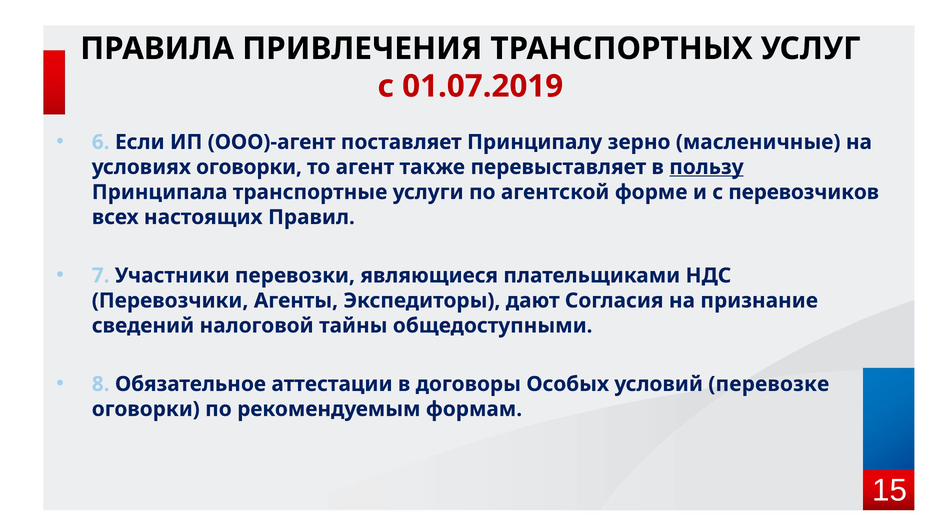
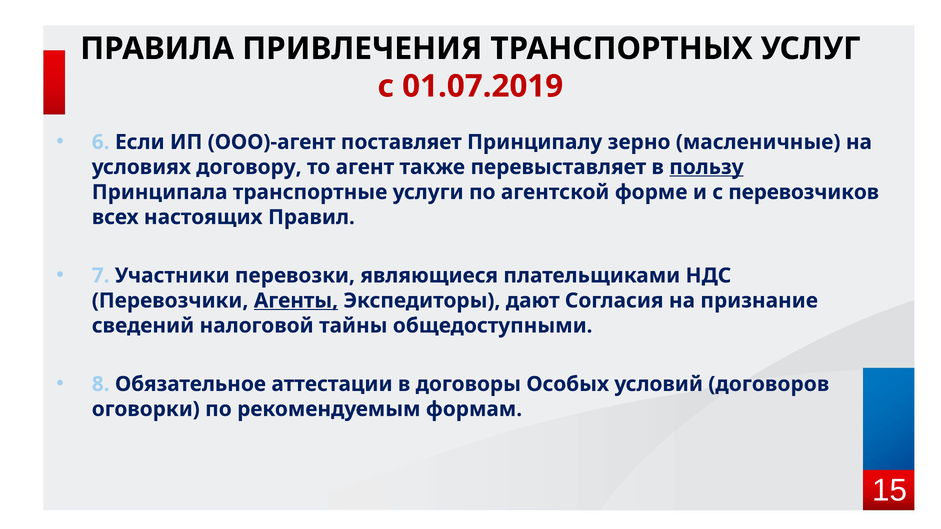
условиях оговорки: оговорки -> договору
Агенты underline: none -> present
перевозке: перевозке -> договоров
